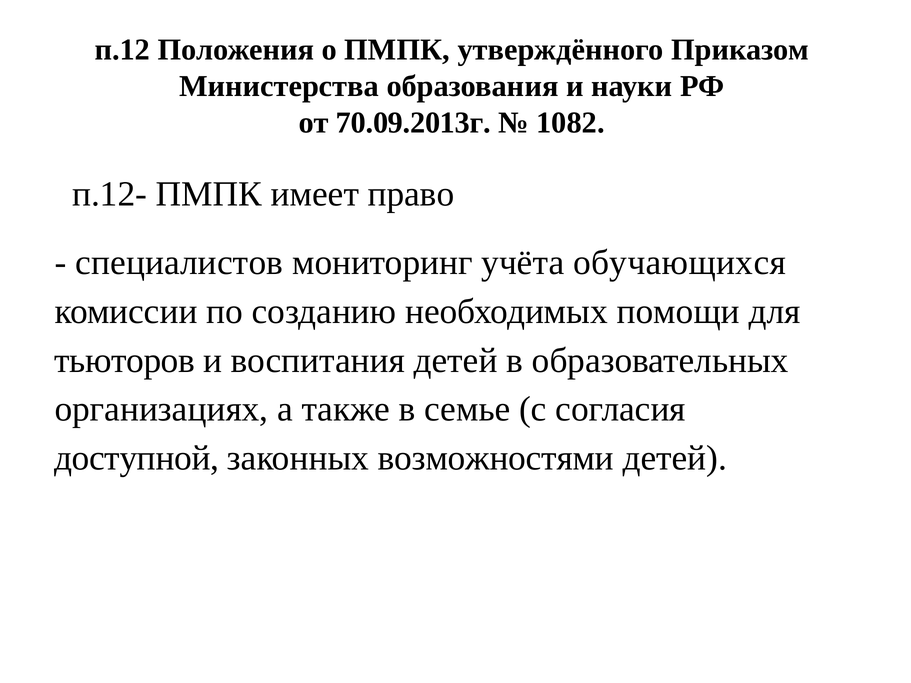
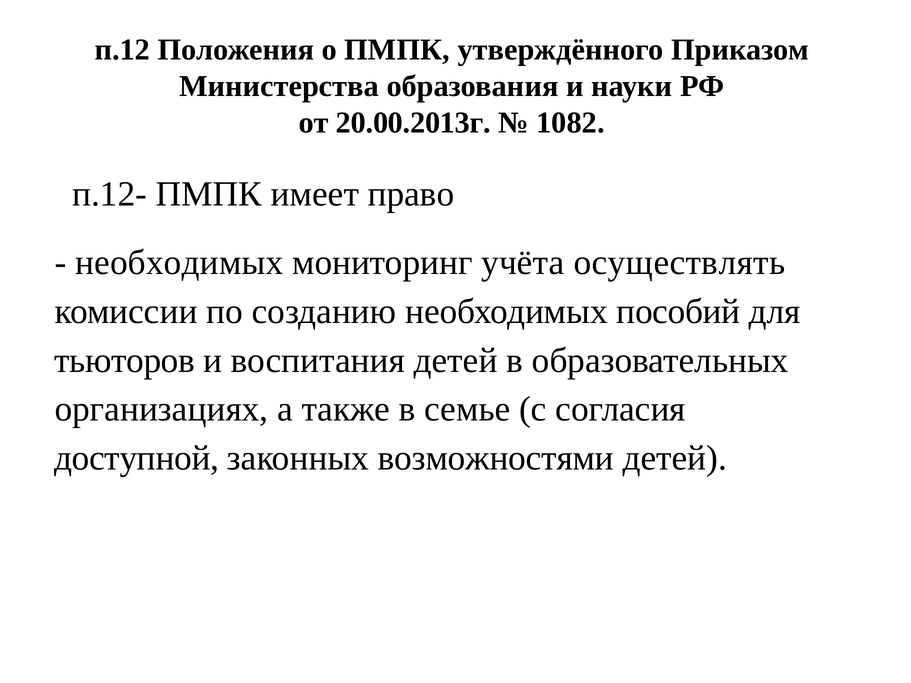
70.09.2013г: 70.09.2013г -> 20.00.2013г
специалистов at (179, 263): специалистов -> необходимых
обучающихся: обучающихся -> осуществлять
помощи: помощи -> пособий
